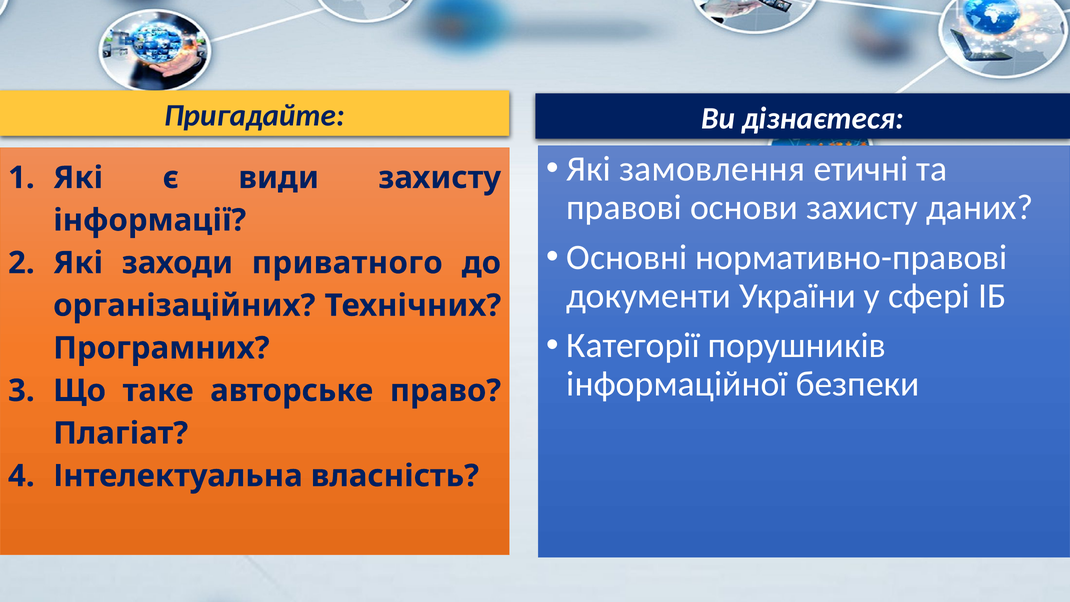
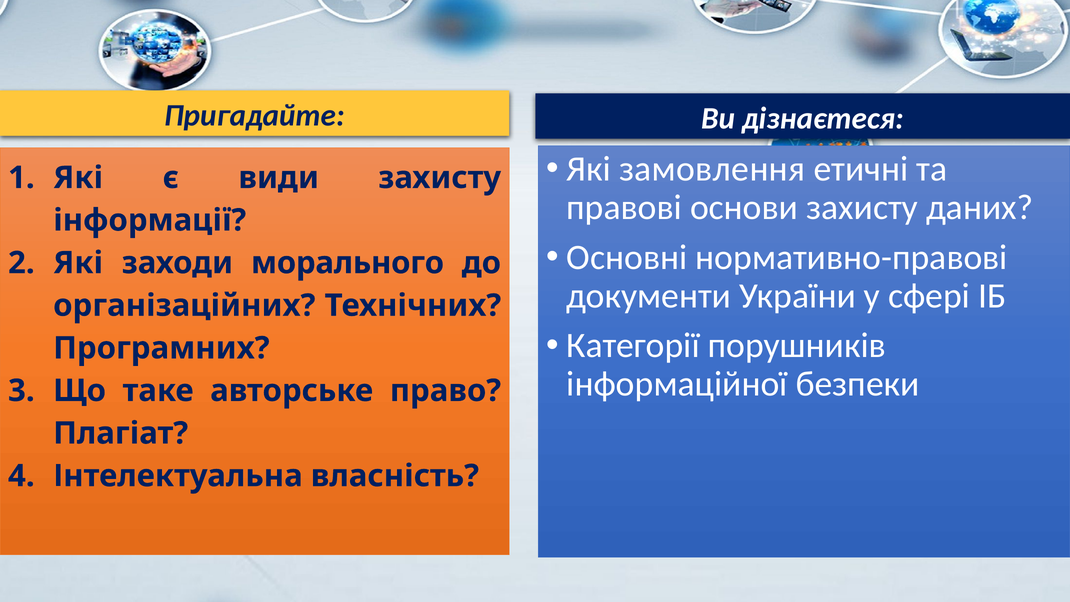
приватного: приватного -> морального
